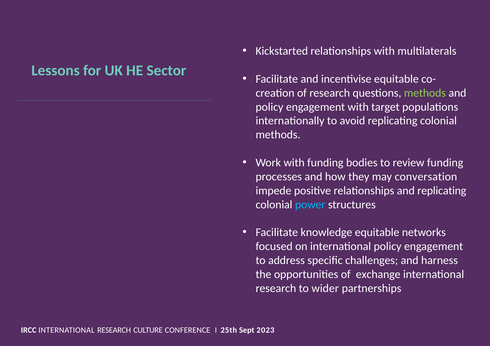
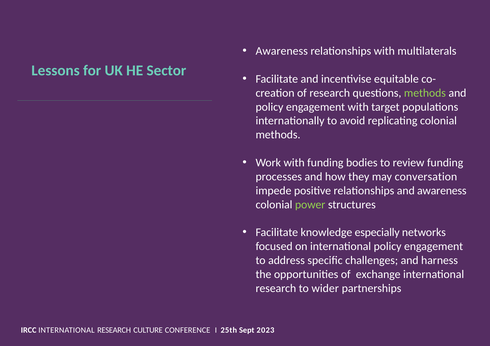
Kickstarted at (282, 51): Kickstarted -> Awareness
and replicating: replicating -> awareness
power colour: light blue -> light green
knowledge equitable: equitable -> especially
